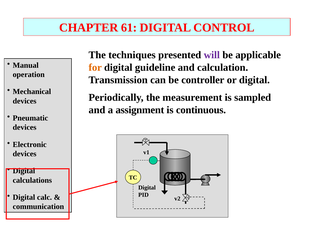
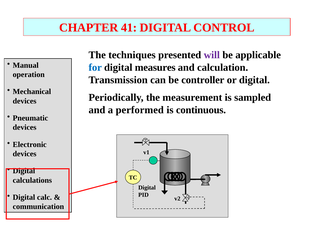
61: 61 -> 41
for colour: orange -> blue
guideline: guideline -> measures
assignment: assignment -> performed
